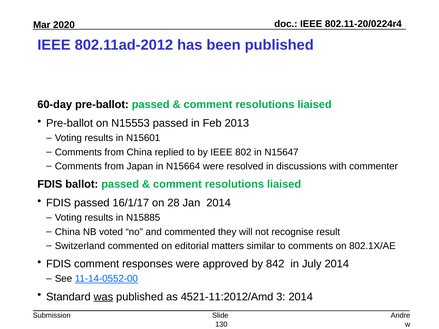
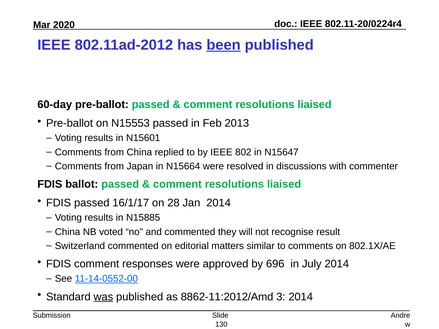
been underline: none -> present
842: 842 -> 696
4521-11:2012/Amd: 4521-11:2012/Amd -> 8862-11:2012/Amd
